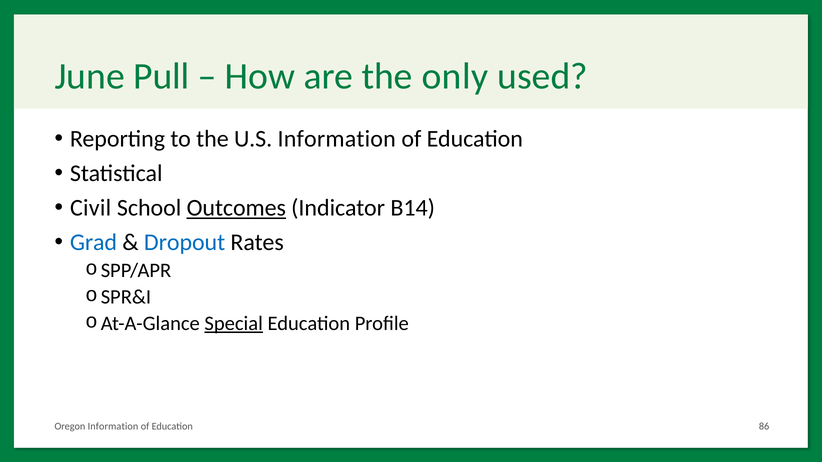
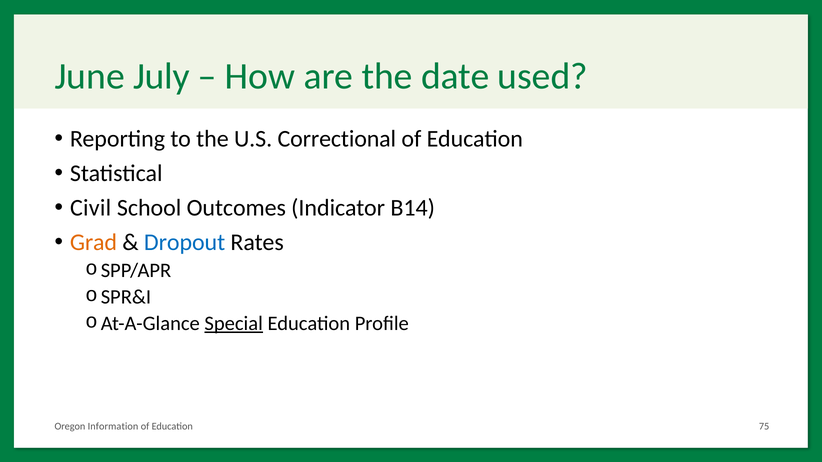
Pull: Pull -> July
only: only -> date
U.S Information: Information -> Correctional
Outcomes underline: present -> none
Grad colour: blue -> orange
86: 86 -> 75
